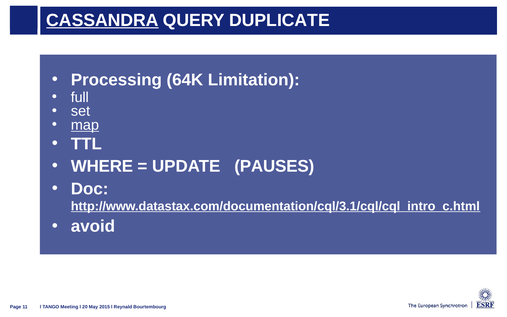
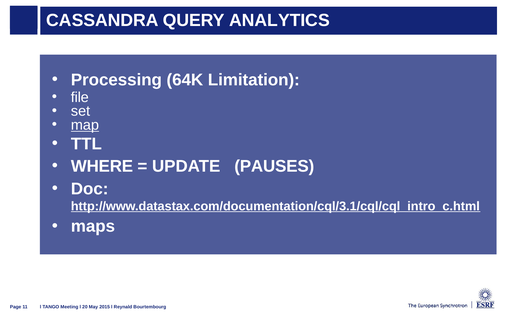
CASSANDRA underline: present -> none
DUPLICATE: DUPLICATE -> ANALYTICS
full: full -> file
avoid: avoid -> maps
